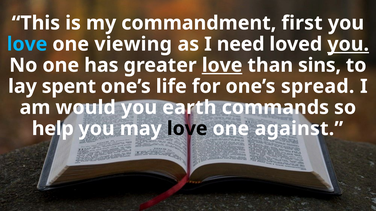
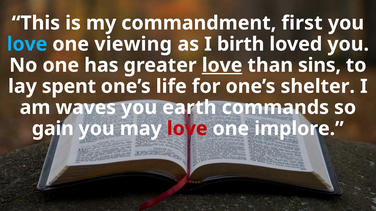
need: need -> birth
you at (348, 44) underline: present -> none
spread: spread -> shelter
would: would -> waves
help: help -> gain
love at (187, 129) colour: black -> red
against: against -> implore
